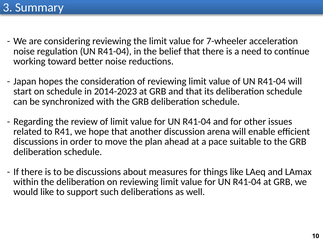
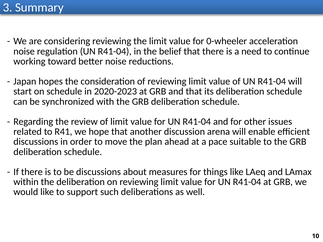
7-wheeler: 7-wheeler -> 0-wheeler
2014-2023: 2014-2023 -> 2020-2023
